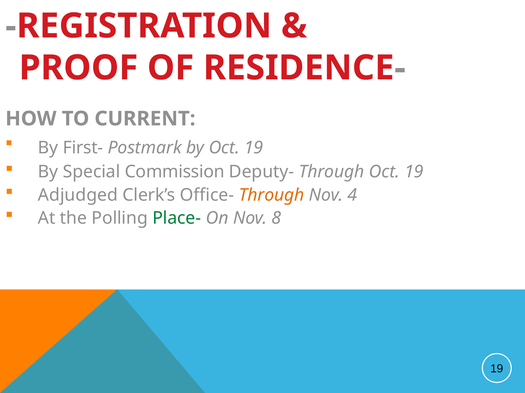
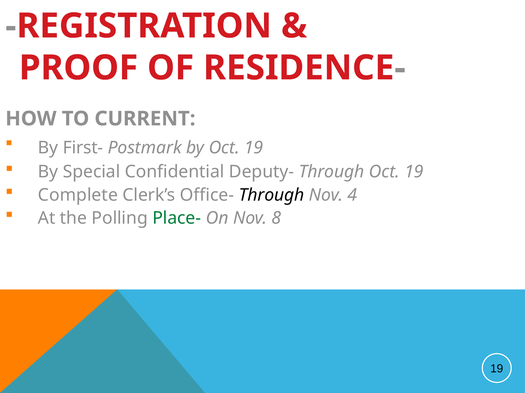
Commission: Commission -> Confidential
Adjudged: Adjudged -> Complete
Through at (272, 195) colour: orange -> black
